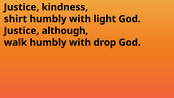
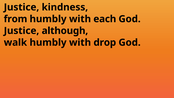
shirt: shirt -> from
light: light -> each
